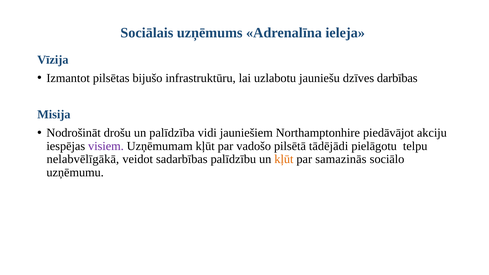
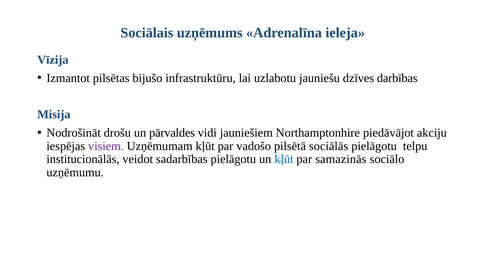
palīdzība: palīdzība -> pārvaldes
tādējādi: tādējādi -> sociālās
nelabvēlīgākā: nelabvēlīgākā -> institucionālās
sadarbības palīdzību: palīdzību -> pielāgotu
kļūt at (284, 159) colour: orange -> blue
